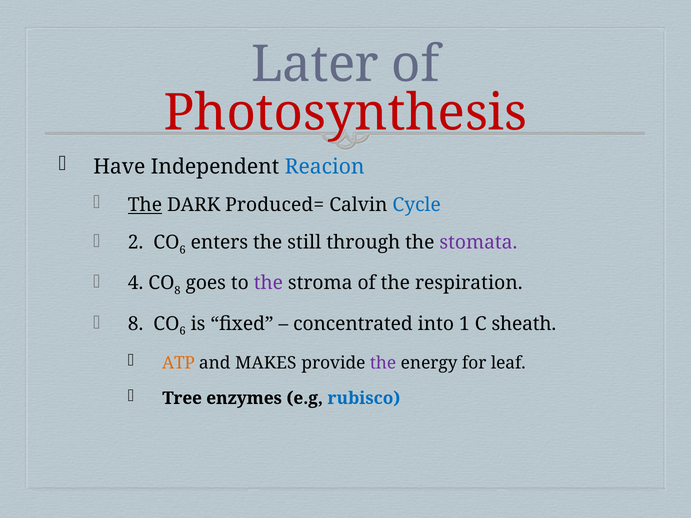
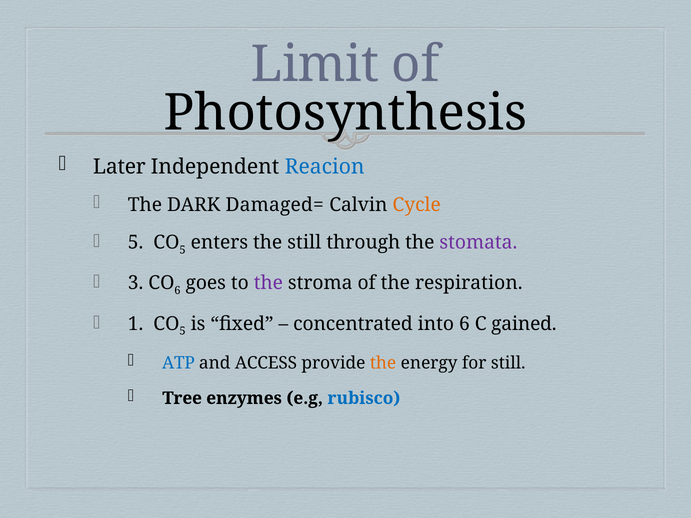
Later: Later -> Limit
Photosynthesis colour: red -> black
Have: Have -> Later
The at (145, 205) underline: present -> none
Produced=: Produced= -> Damaged=
Cycle colour: blue -> orange
2 at (136, 243): 2 -> 5
6 at (183, 250): 6 -> 5
4: 4 -> 3
8 at (177, 291): 8 -> 6
8 at (136, 324): 8 -> 1
6 at (183, 331): 6 -> 5
into 1: 1 -> 6
sheath: sheath -> gained
ATP colour: orange -> blue
MAKES: MAKES -> ACCESS
the at (383, 363) colour: purple -> orange
for leaf: leaf -> still
